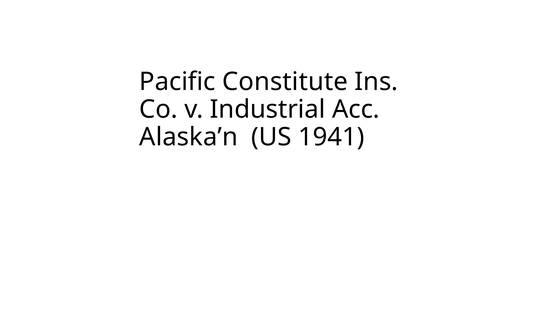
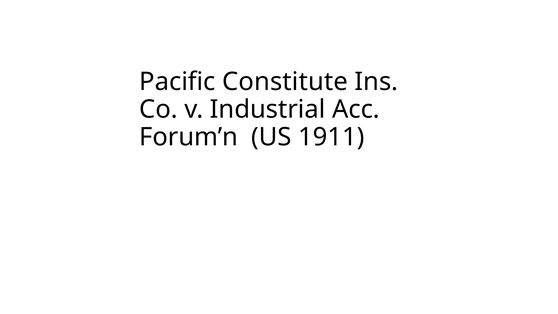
Alaska’n: Alaska’n -> Forum’n
1941: 1941 -> 1911
